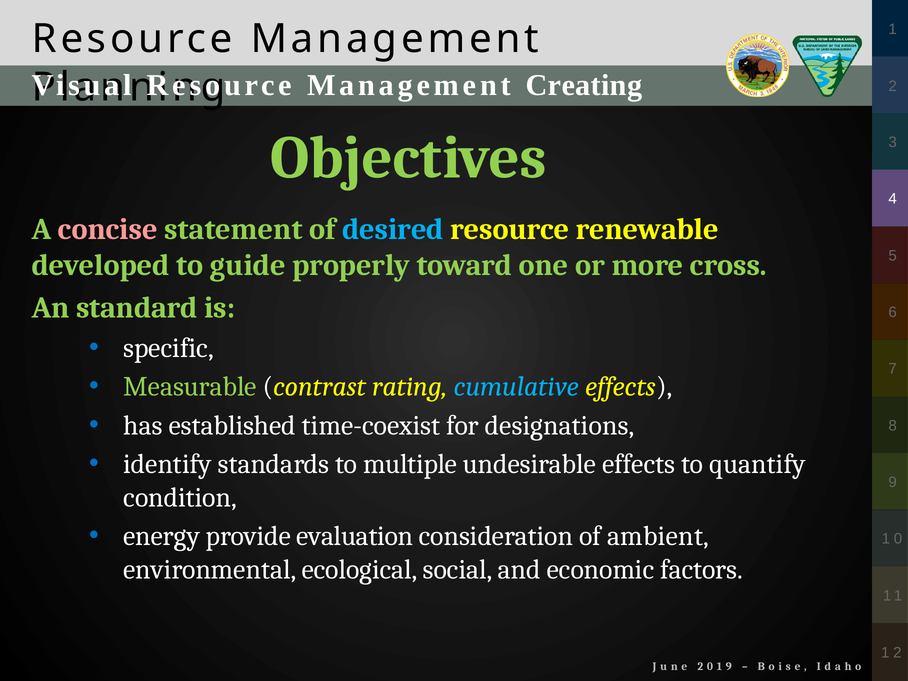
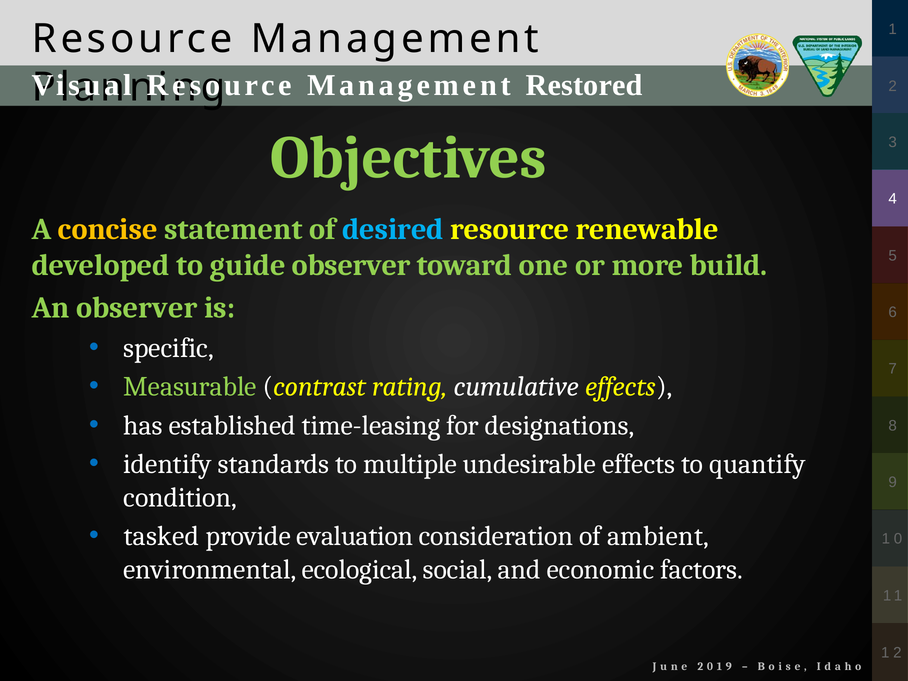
Creating: Creating -> Restored
concise colour: pink -> yellow
guide properly: properly -> observer
cross: cross -> build
An standard: standard -> observer
cumulative colour: light blue -> white
time-coexist: time-coexist -> time-leasing
energy: energy -> tasked
